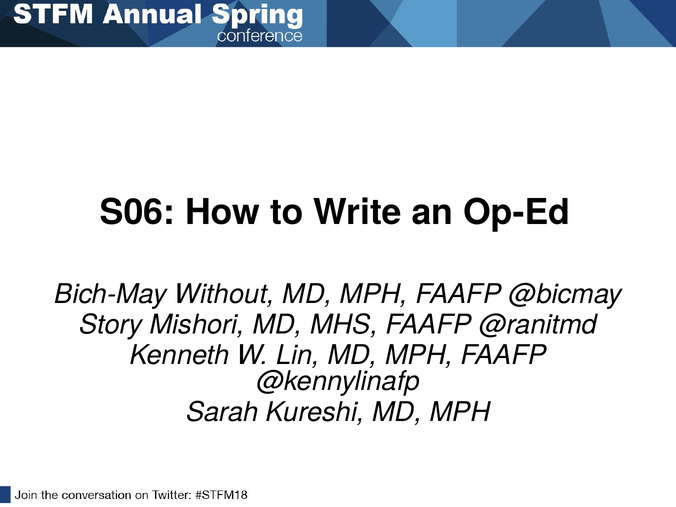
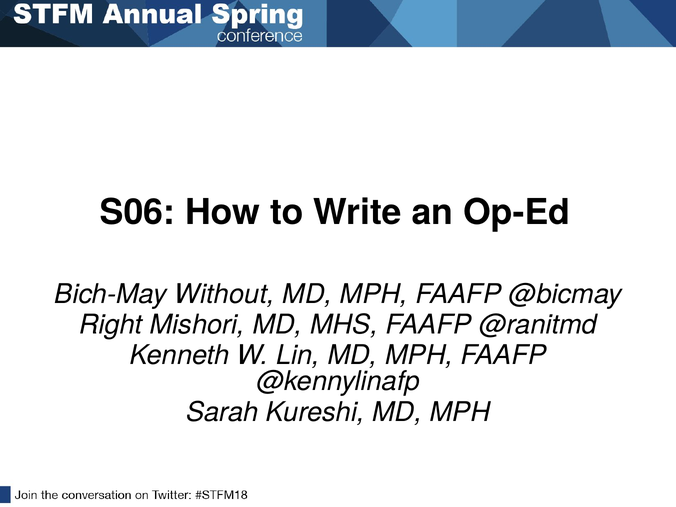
Story: Story -> Right
